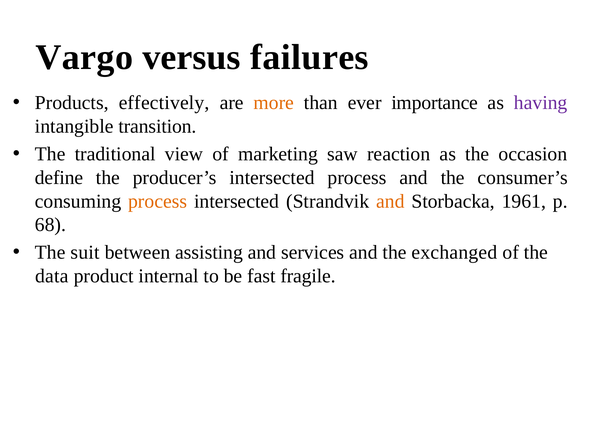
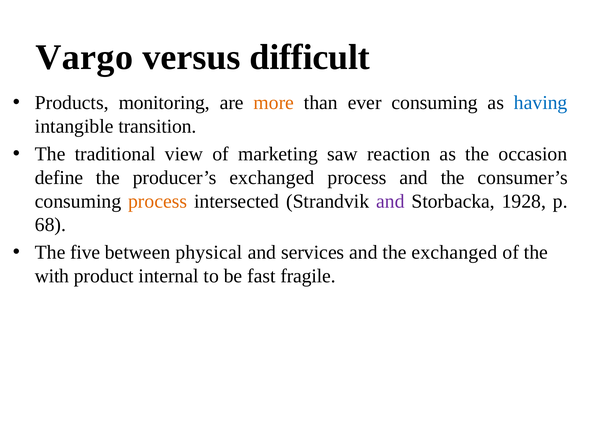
failures: failures -> difficult
effectively: effectively -> monitoring
ever importance: importance -> consuming
having colour: purple -> blue
producer’s intersected: intersected -> exchanged
and at (390, 201) colour: orange -> purple
1961: 1961 -> 1928
suit: suit -> five
assisting: assisting -> physical
data: data -> with
